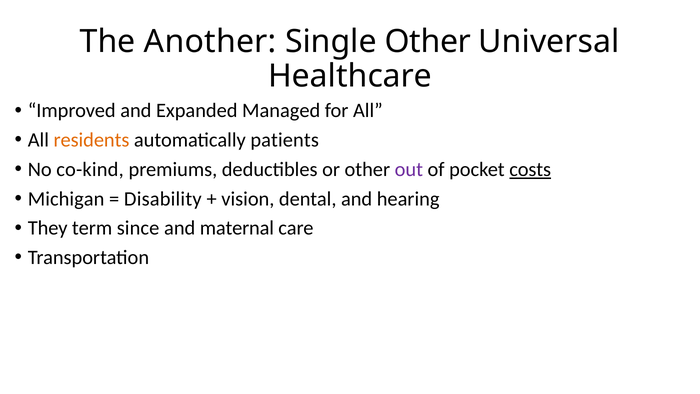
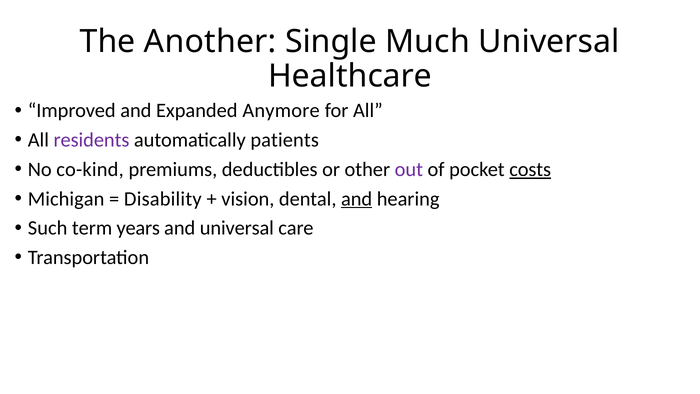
Single Other: Other -> Much
Managed: Managed -> Anymore
residents colour: orange -> purple
and at (357, 199) underline: none -> present
They: They -> Such
since: since -> years
and maternal: maternal -> universal
